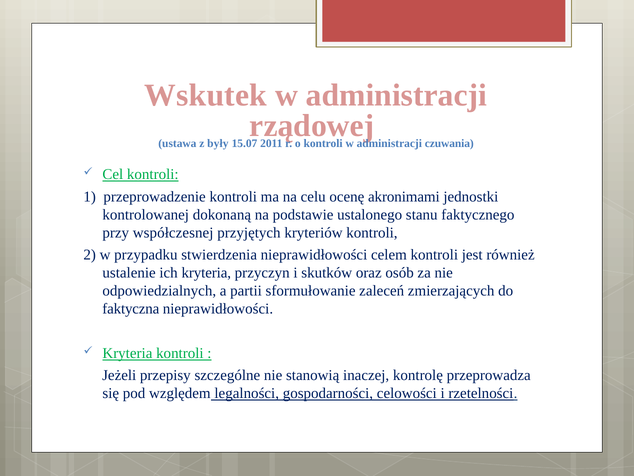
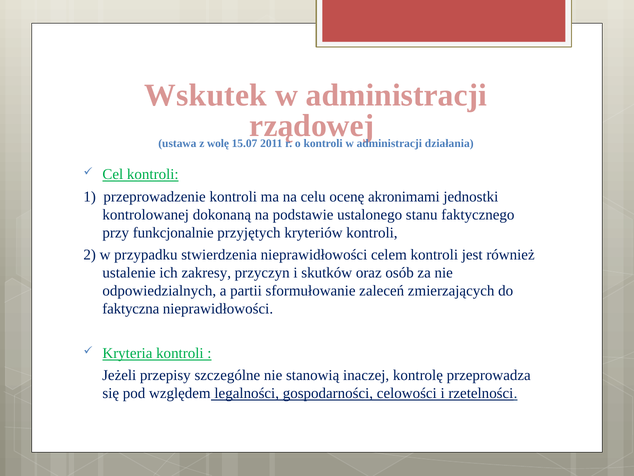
były: były -> wolę
czuwania: czuwania -> działania
współczesnej: współczesnej -> funkcjonalnie
ich kryteria: kryteria -> zakresy
